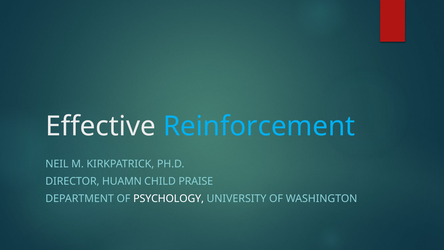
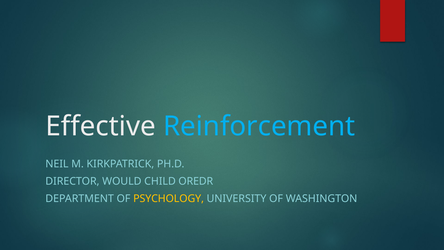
HUAMN: HUAMN -> WOULD
PRAISE: PRAISE -> OREDR
PSYCHOLOGY colour: white -> yellow
